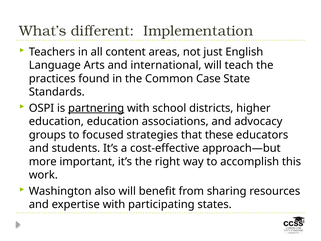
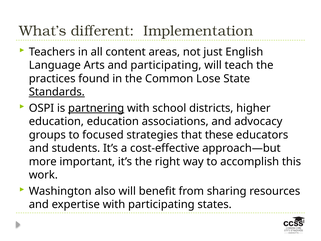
and international: international -> participating
Case: Case -> Lose
Standards underline: none -> present
